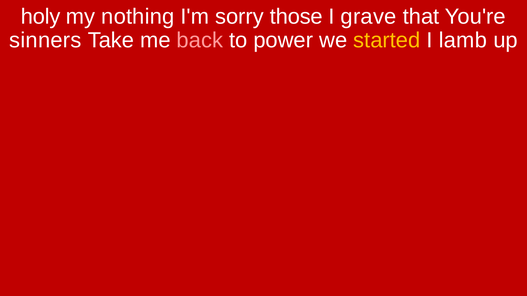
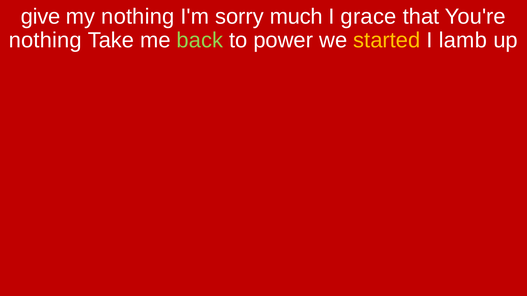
holy: holy -> give
those: those -> much
grave: grave -> grace
sinners at (45, 40): sinners -> nothing
back colour: pink -> light green
